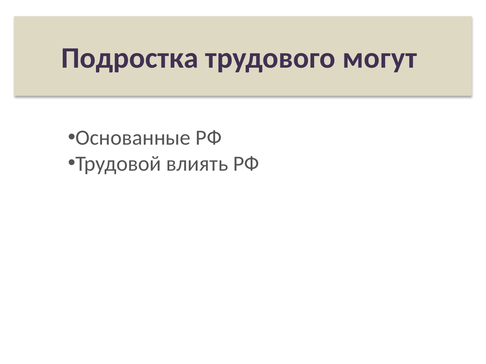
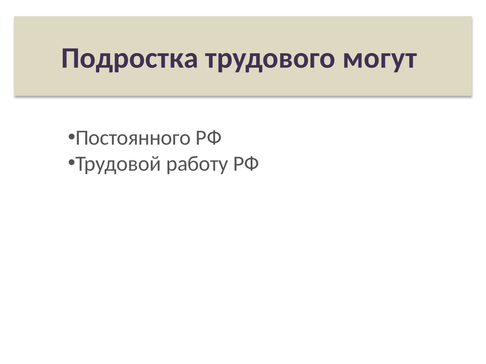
Основанные: Основанные -> Постоянного
влиять: влиять -> работу
